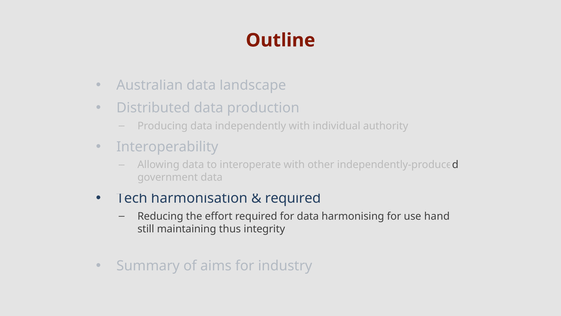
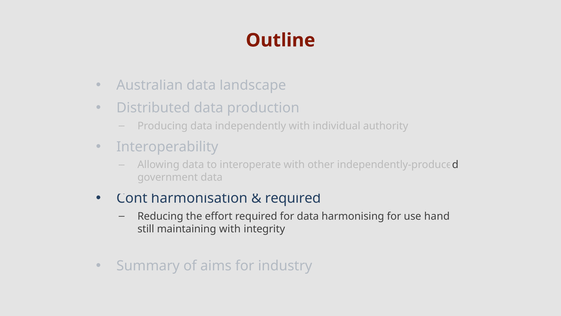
Tech: Tech -> Cont
maintaining thus: thus -> with
